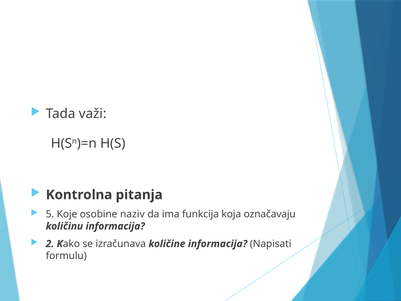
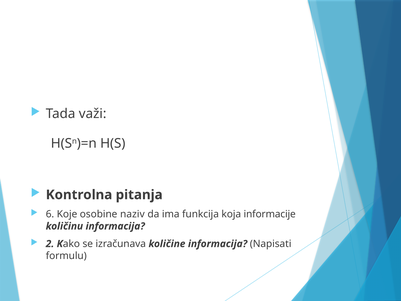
5: 5 -> 6
označavaju: označavaju -> informacije
